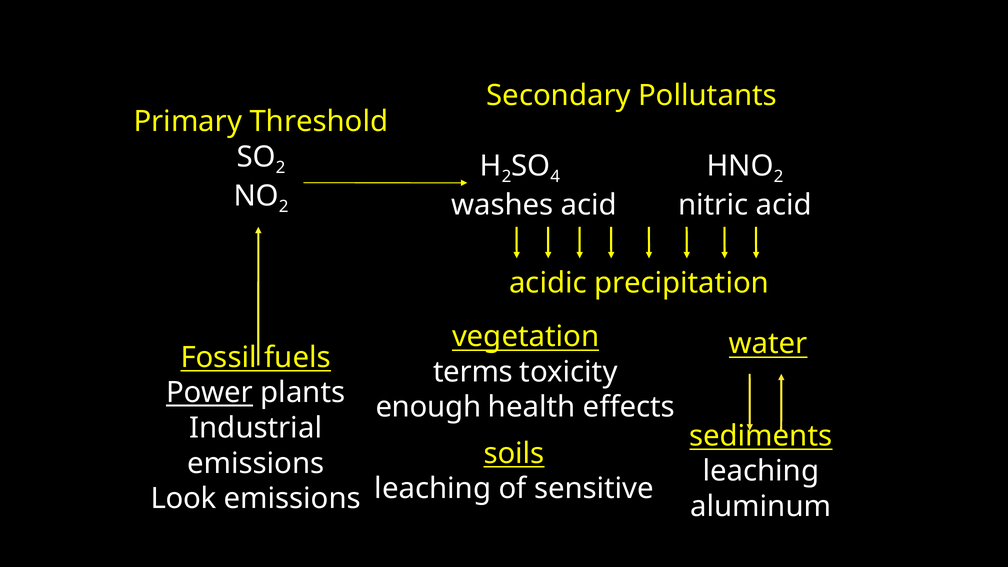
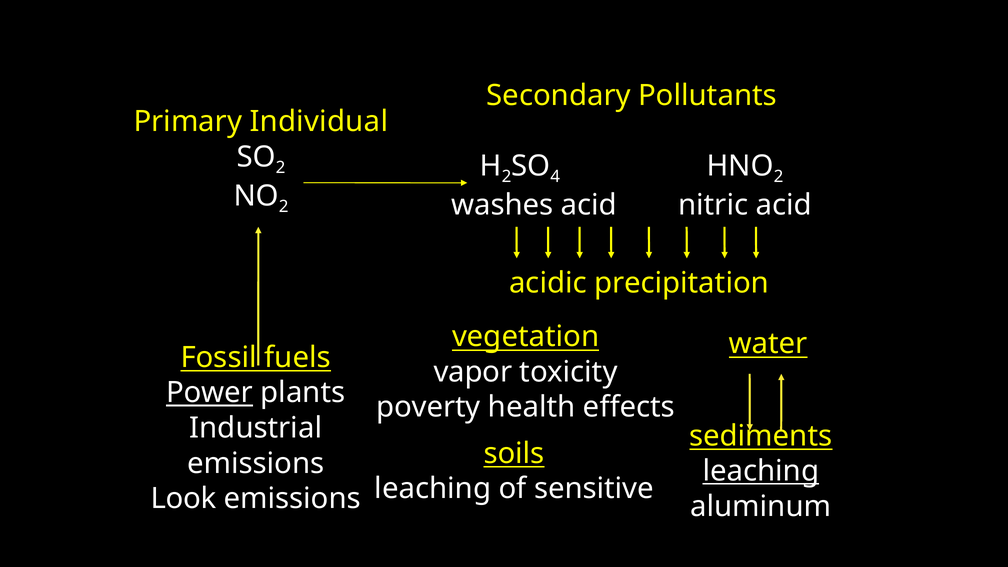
Threshold: Threshold -> Individual
terms: terms -> vapor
enough: enough -> poverty
leaching at (761, 471) underline: none -> present
